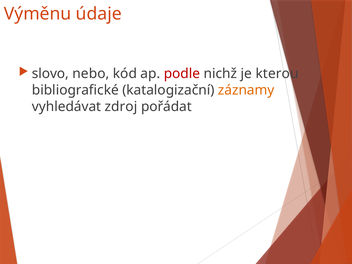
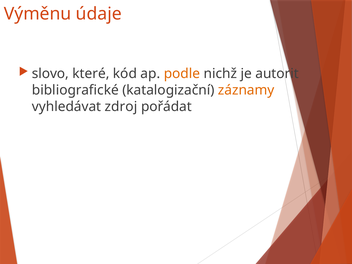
nebo: nebo -> které
podle colour: red -> orange
kterou: kterou -> autorit
